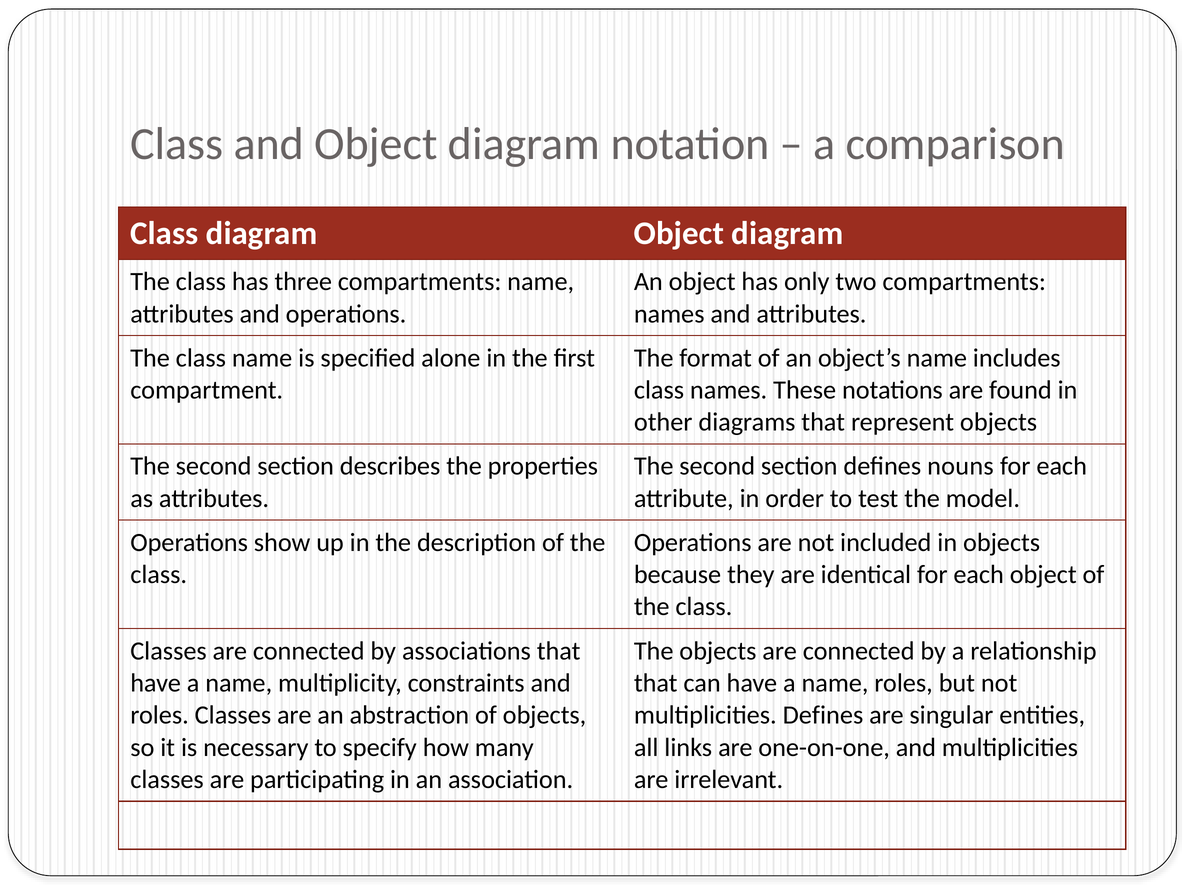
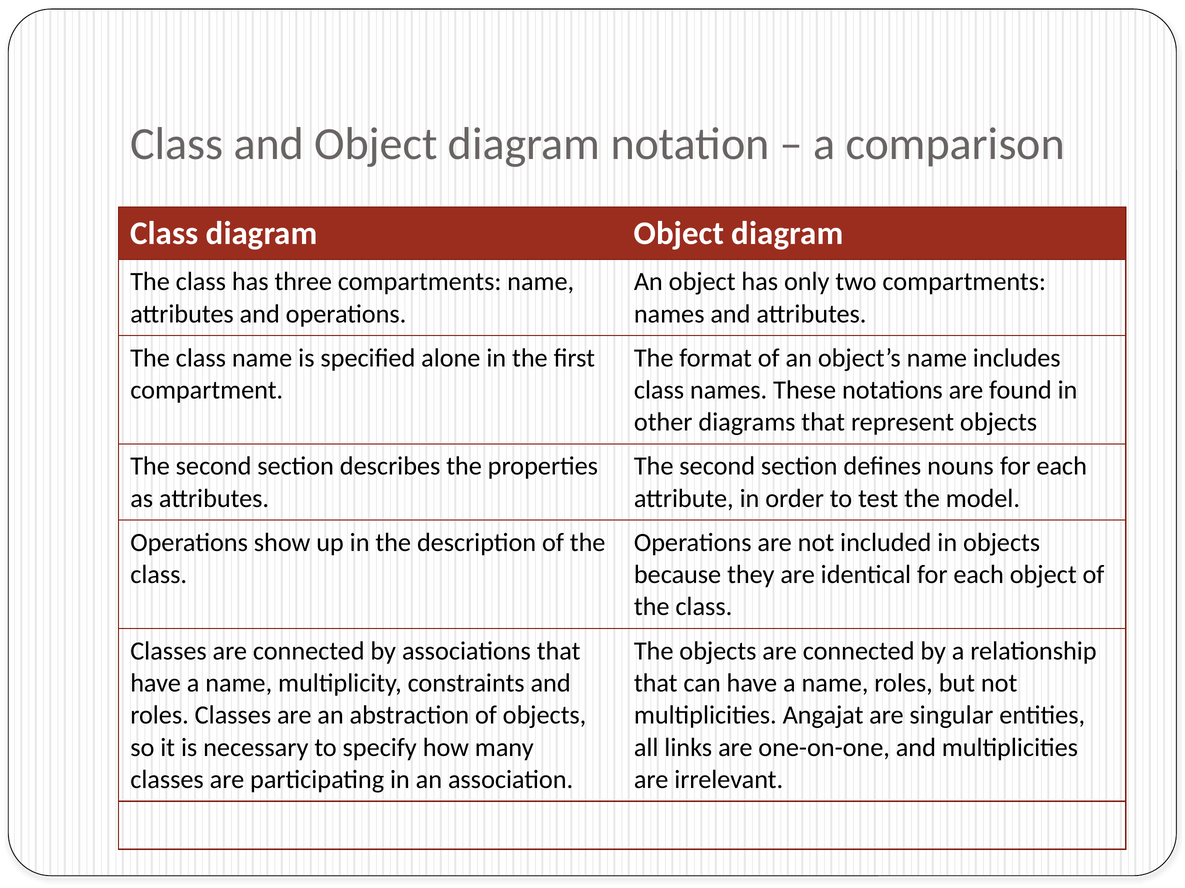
multiplicities Defines: Defines -> Angajat
